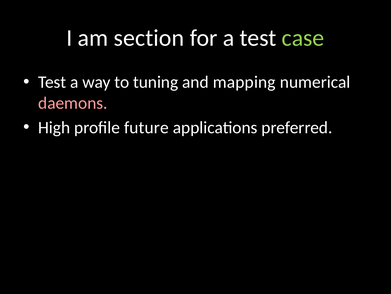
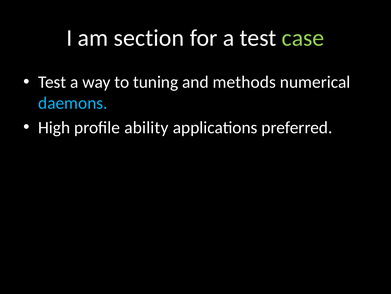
mapping: mapping -> methods
daemons colour: pink -> light blue
future: future -> ability
